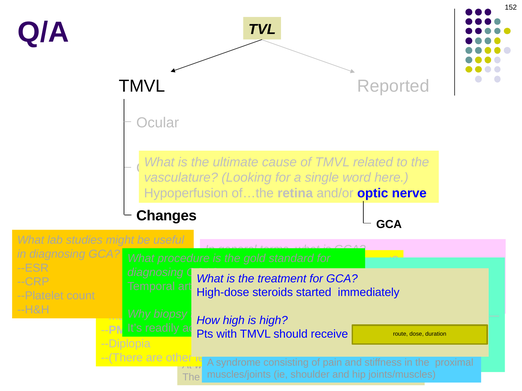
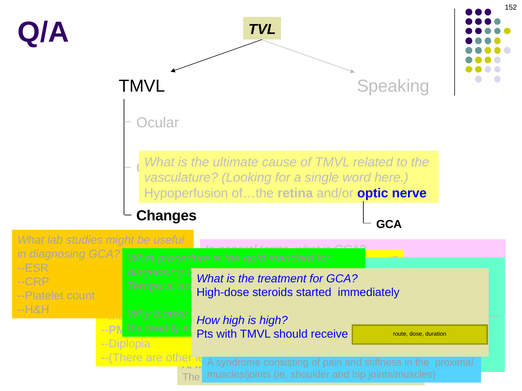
Reported: Reported -> Speaking
